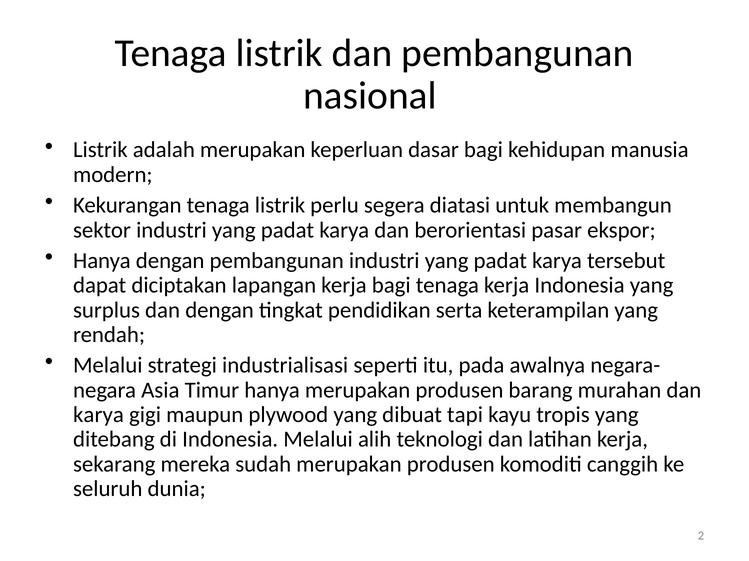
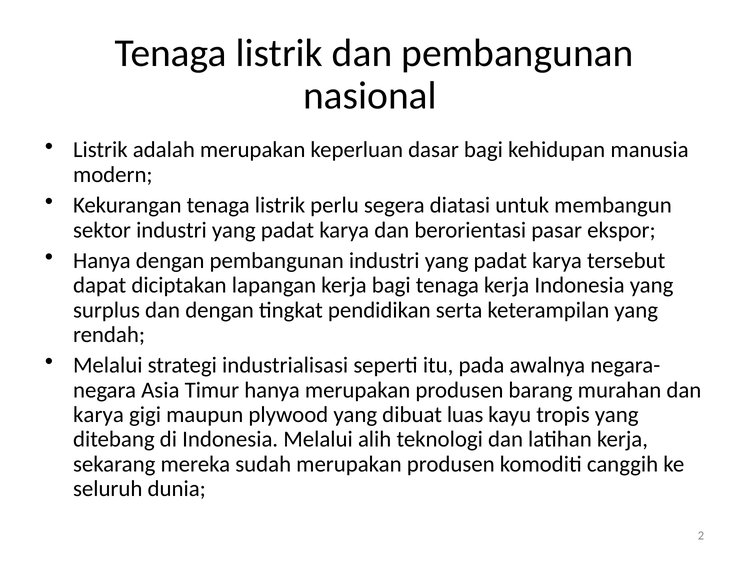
tapi: tapi -> luas
